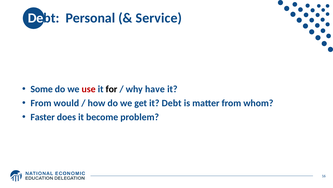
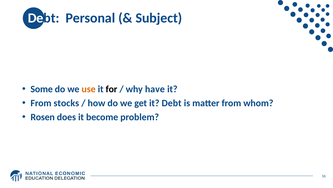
Service: Service -> Subject
use colour: red -> orange
would: would -> stocks
Faster: Faster -> Rosen
